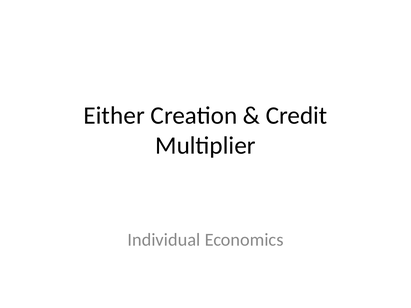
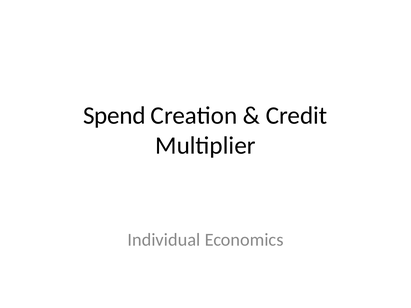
Either: Either -> Spend
